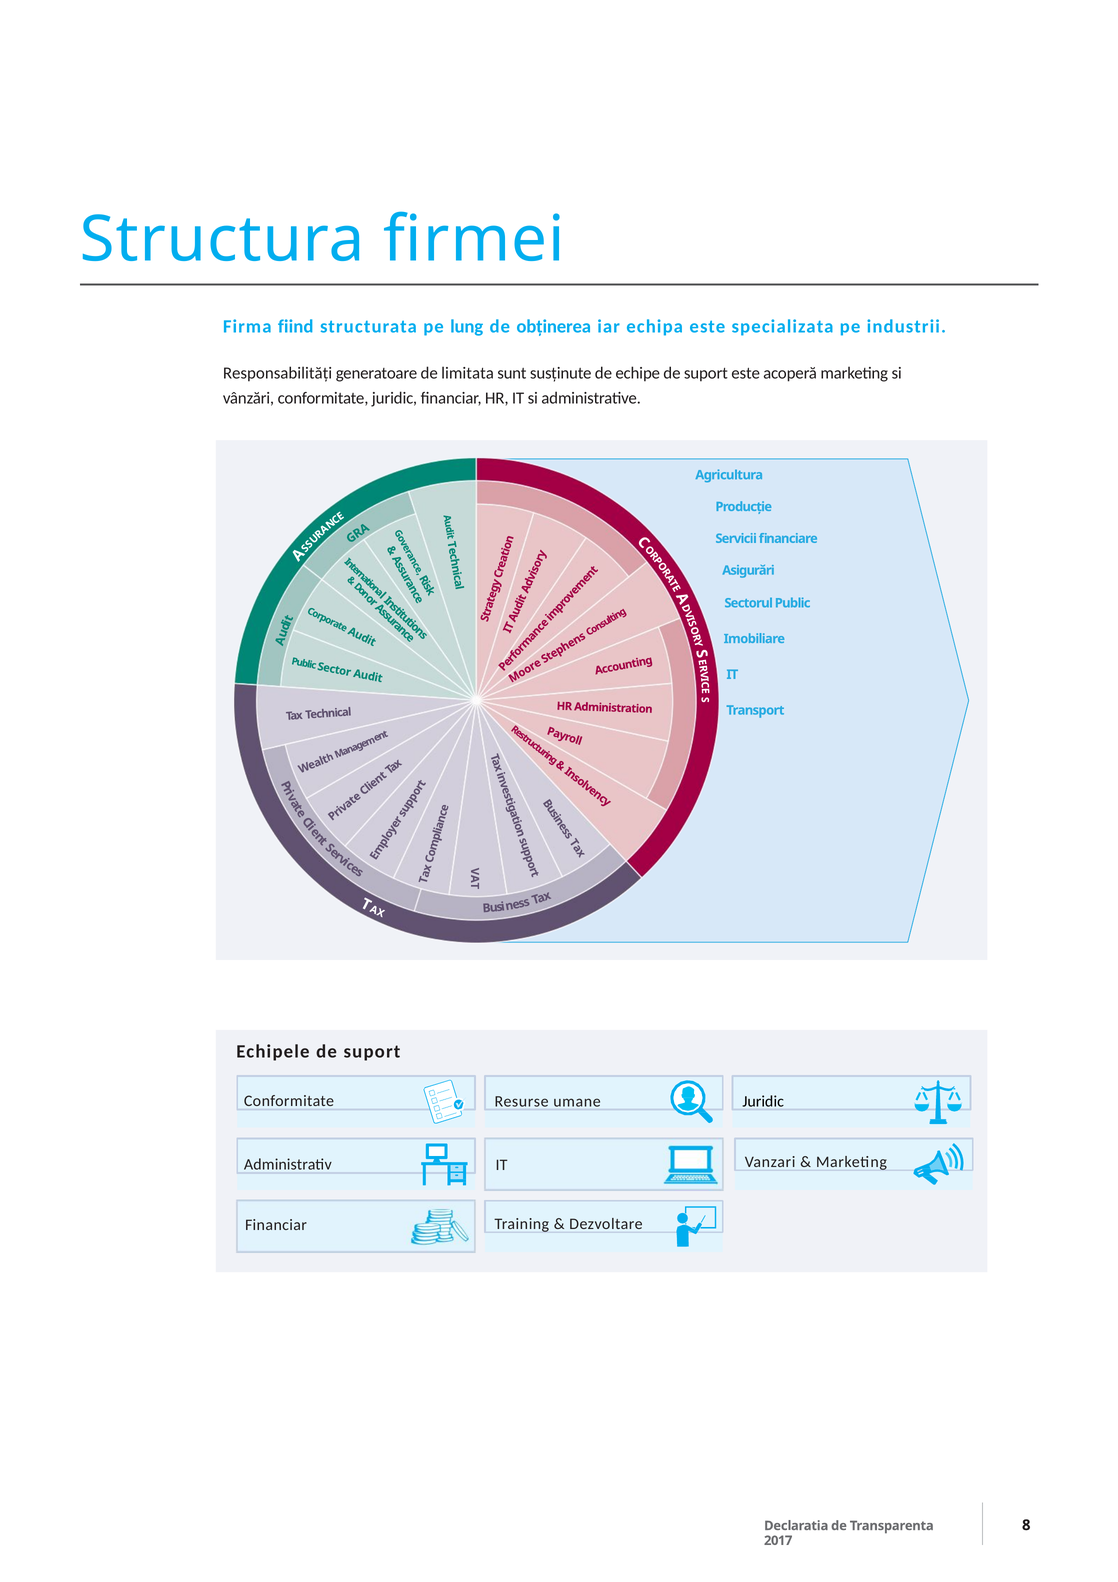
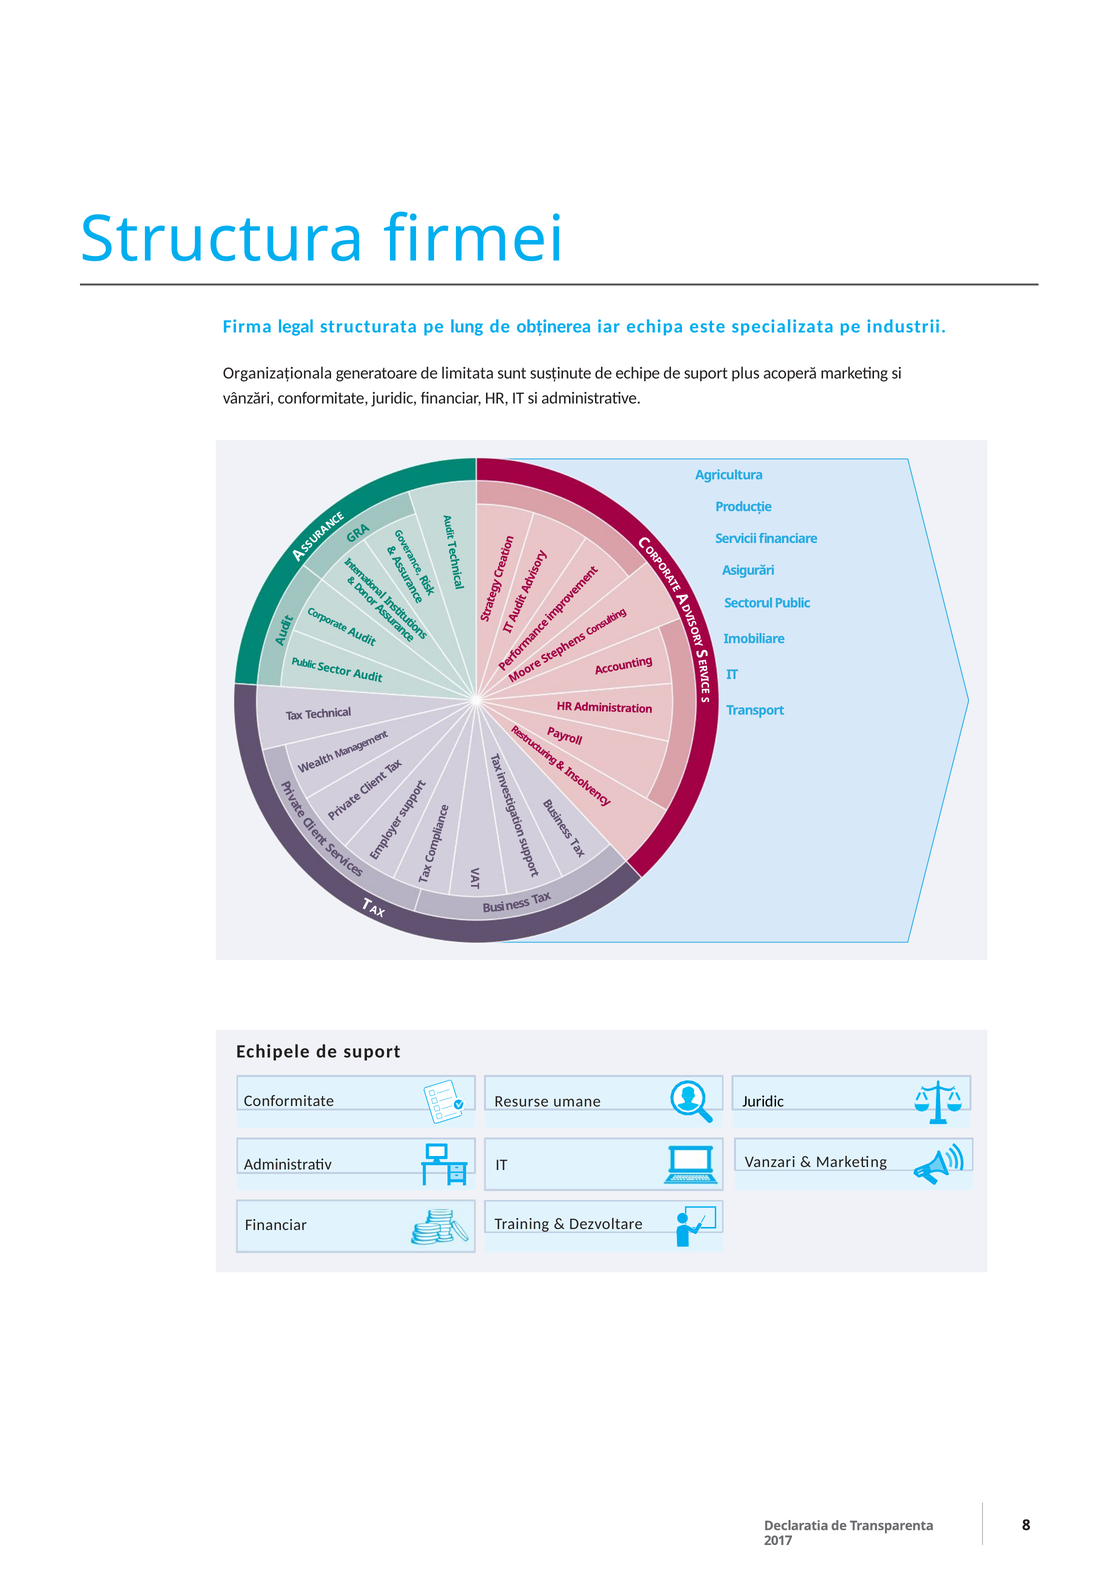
fiind: fiind -> legal
Responsabilități: Responsabilități -> Organizaționala
suport este: este -> plus
